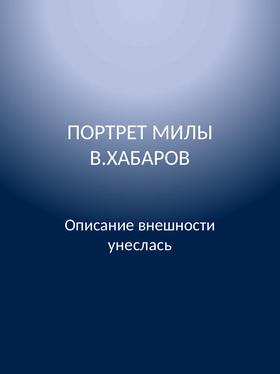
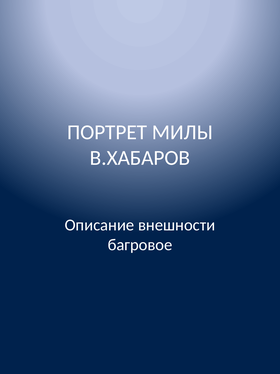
унеслась: унеслась -> багровое
